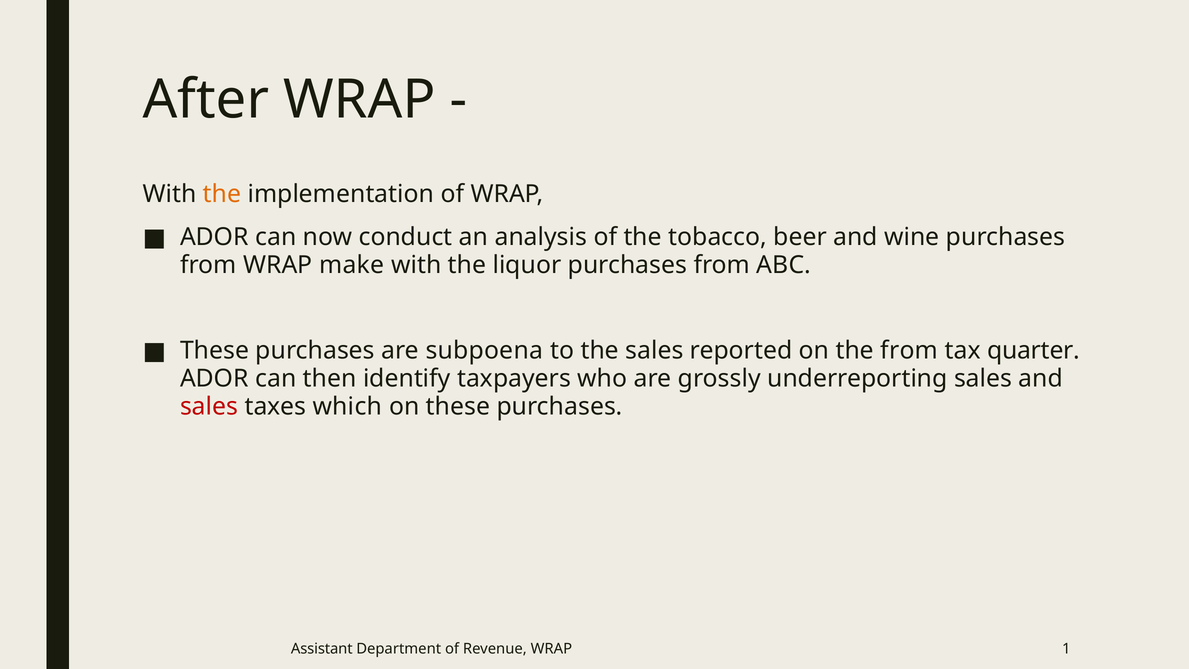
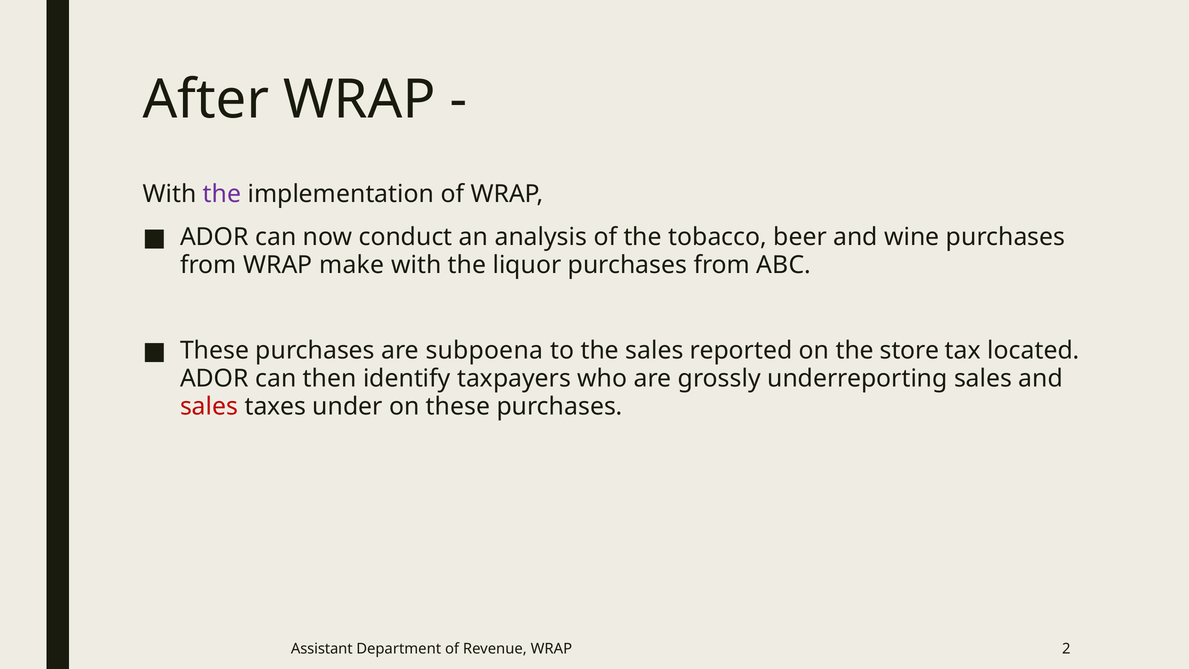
the at (222, 194) colour: orange -> purple
the from: from -> store
quarter: quarter -> located
which: which -> under
1: 1 -> 2
